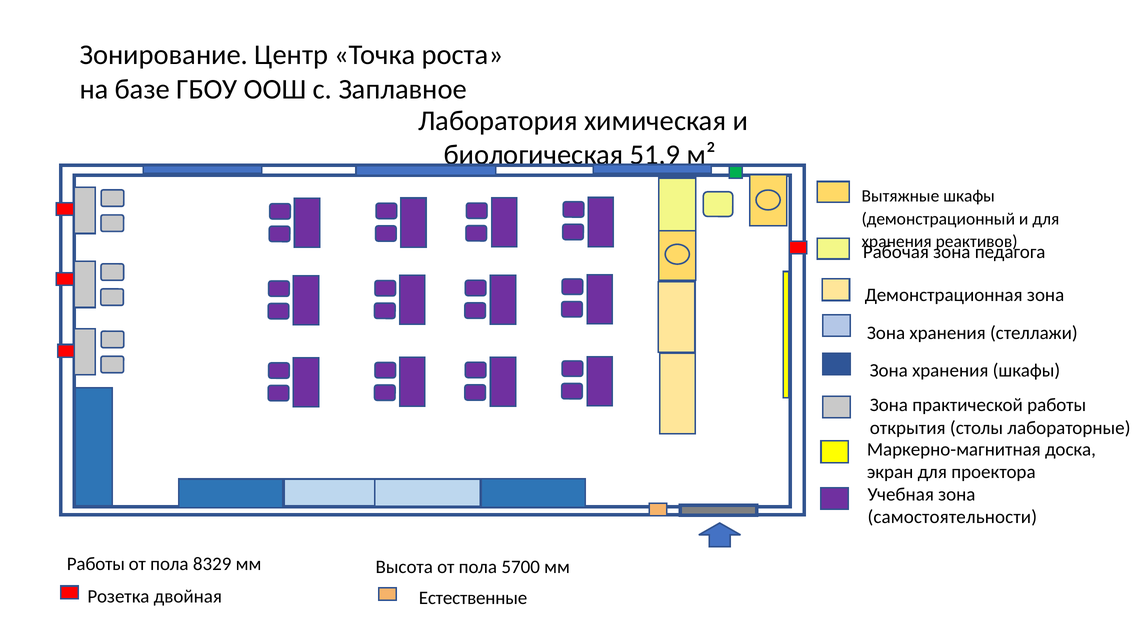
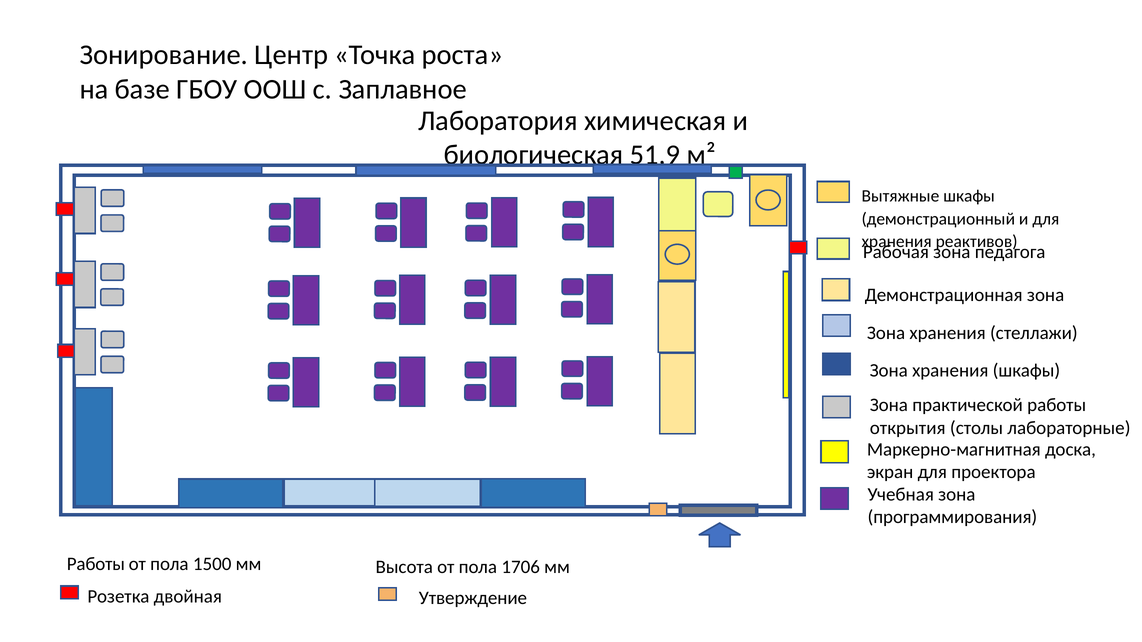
самостоятельности: самостоятельности -> программирования
8329: 8329 -> 1500
5700: 5700 -> 1706
Естественные: Естественные -> Утверждение
